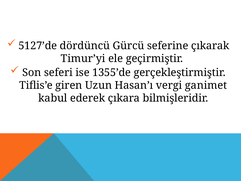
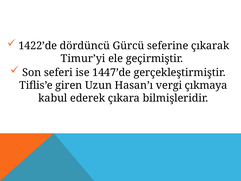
5127’de: 5127’de -> 1422’de
1355’de: 1355’de -> 1447’de
ganimet: ganimet -> çıkmaya
